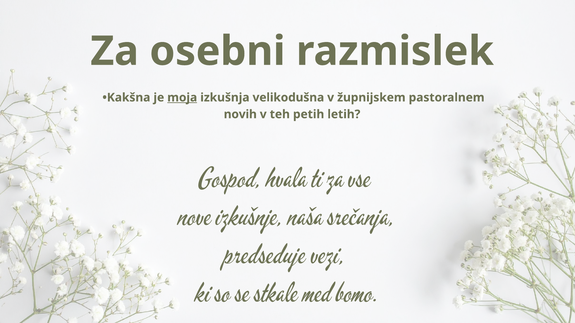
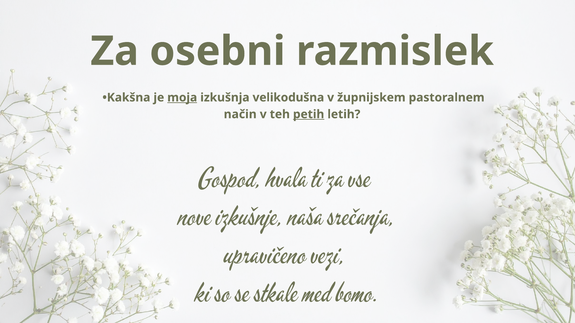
novih: novih -> način
petih underline: none -> present
predseduje: predseduje -> upravičeno
